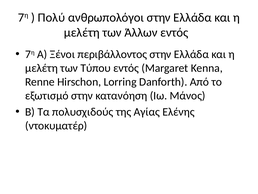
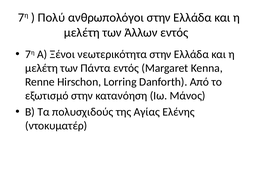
περιβάλλοντος: περιβάλλοντος -> νεωτερικότητα
Τύπου: Τύπου -> Πάντα
